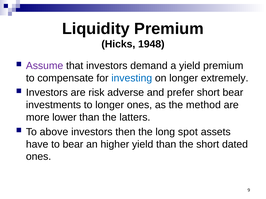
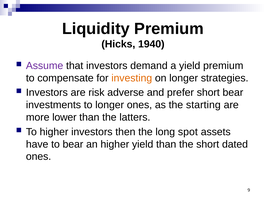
1948: 1948 -> 1940
investing colour: blue -> orange
extremely: extremely -> strategies
method: method -> starting
To above: above -> higher
